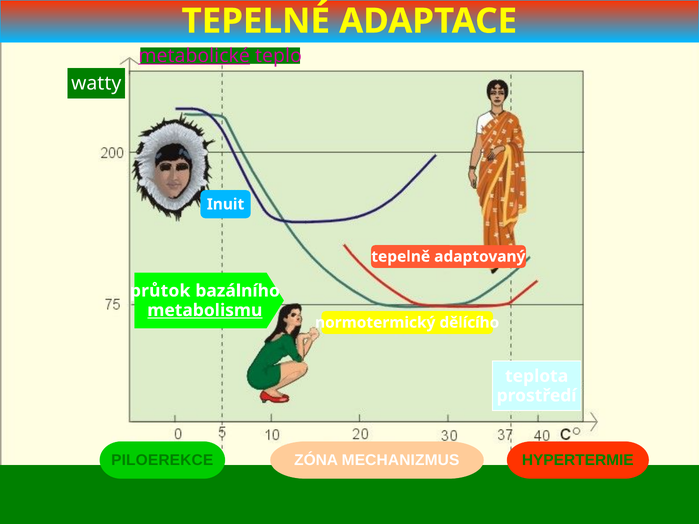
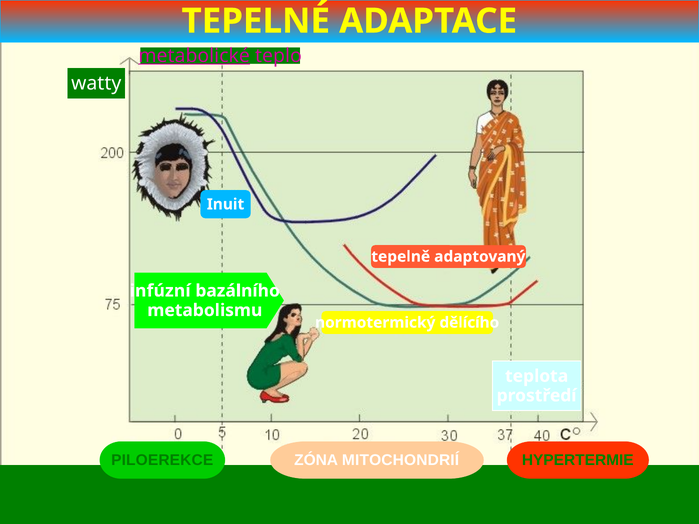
průtok: průtok -> infúzní
metabolismu underline: present -> none
MECHANIZMUS: MECHANIZMUS -> MITOCHONDRIÍ
